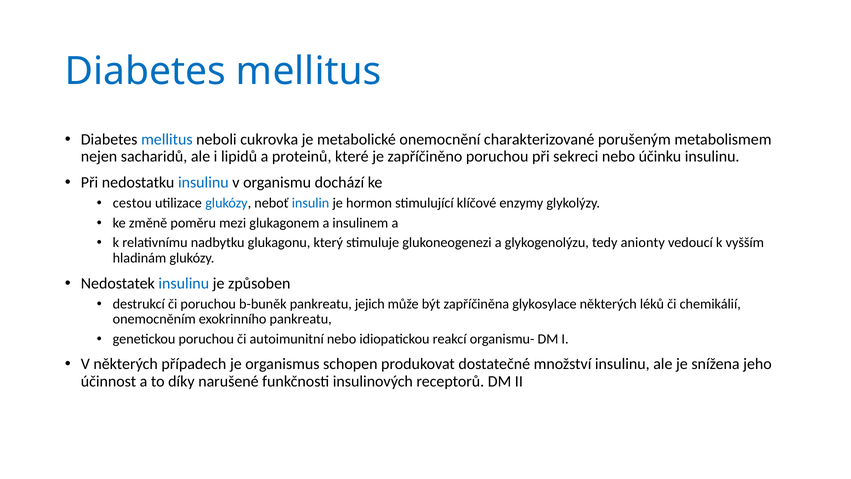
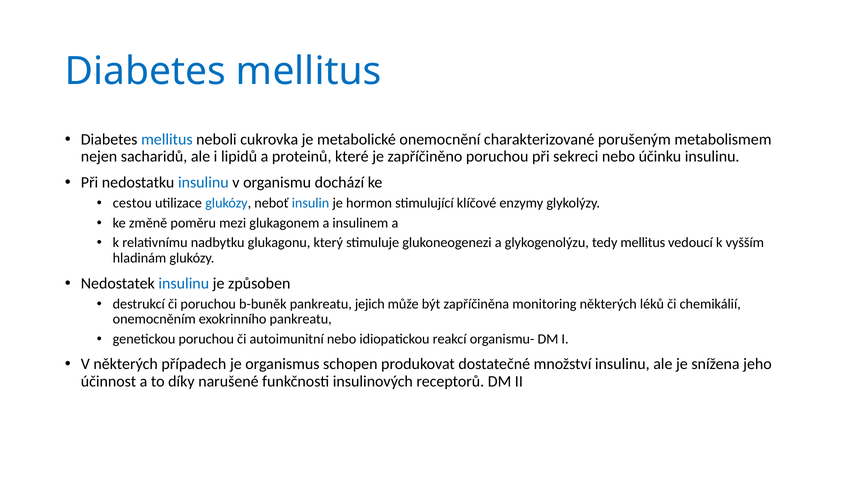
tedy anionty: anionty -> mellitus
glykosylace: glykosylace -> monitoring
